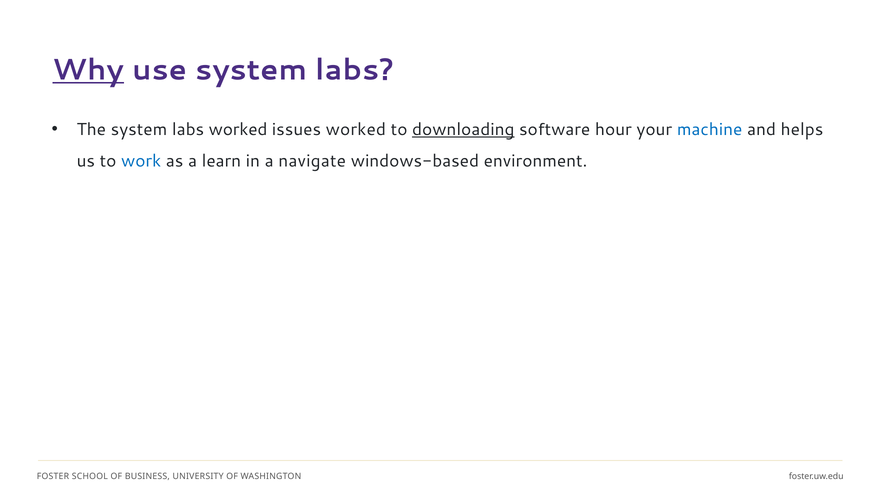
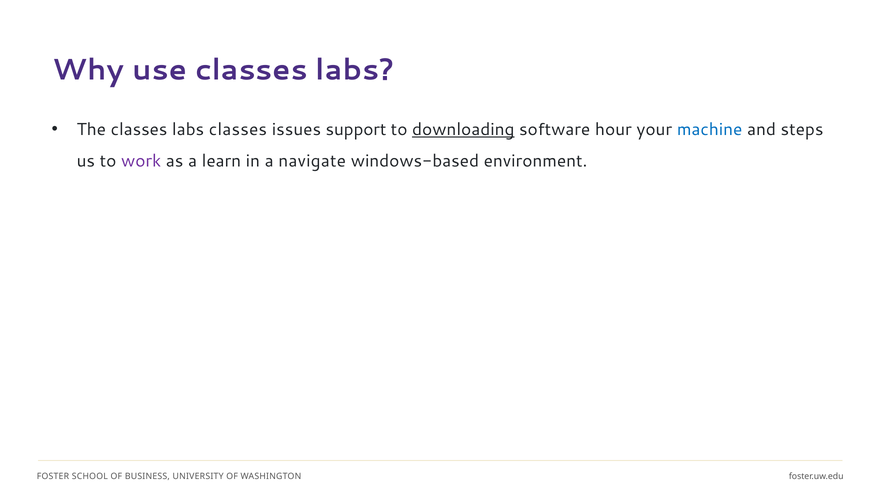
Why underline: present -> none
use system: system -> classes
The system: system -> classes
labs worked: worked -> classes
issues worked: worked -> support
helps: helps -> steps
work colour: blue -> purple
